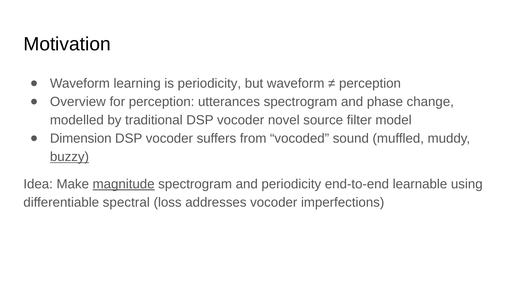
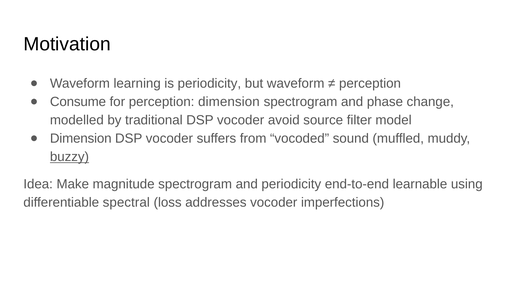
Overview: Overview -> Consume
perception utterances: utterances -> dimension
novel: novel -> avoid
magnitude underline: present -> none
